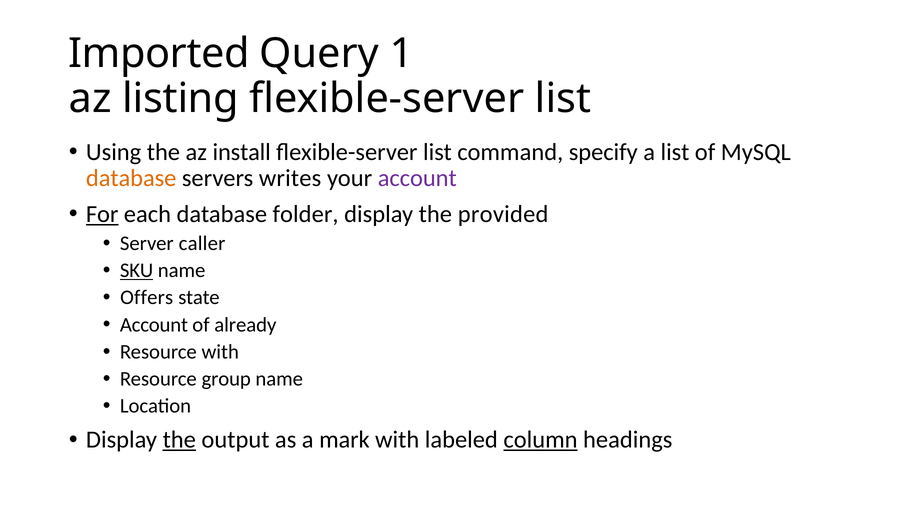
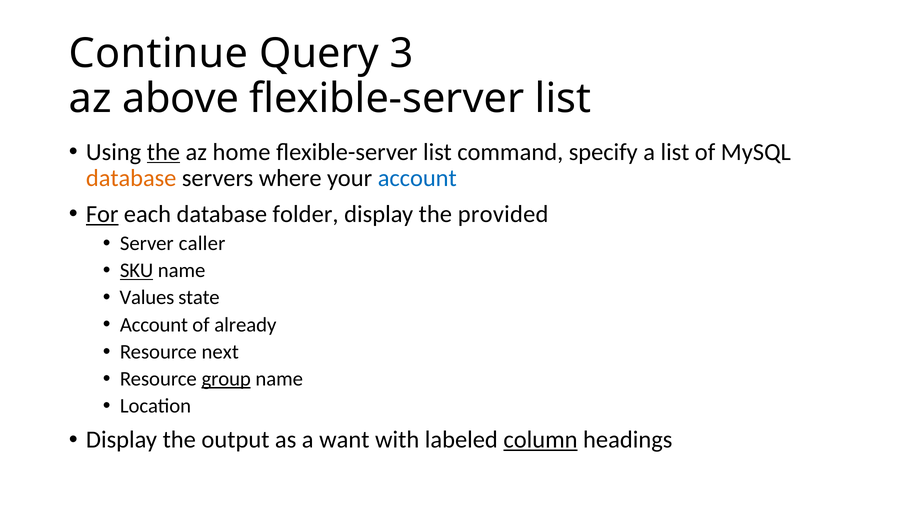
Imported: Imported -> Continue
1: 1 -> 3
listing: listing -> above
the at (163, 152) underline: none -> present
install: install -> home
writes: writes -> where
account at (417, 178) colour: purple -> blue
Offers: Offers -> Values
Resource with: with -> next
group underline: none -> present
the at (179, 440) underline: present -> none
mark: mark -> want
